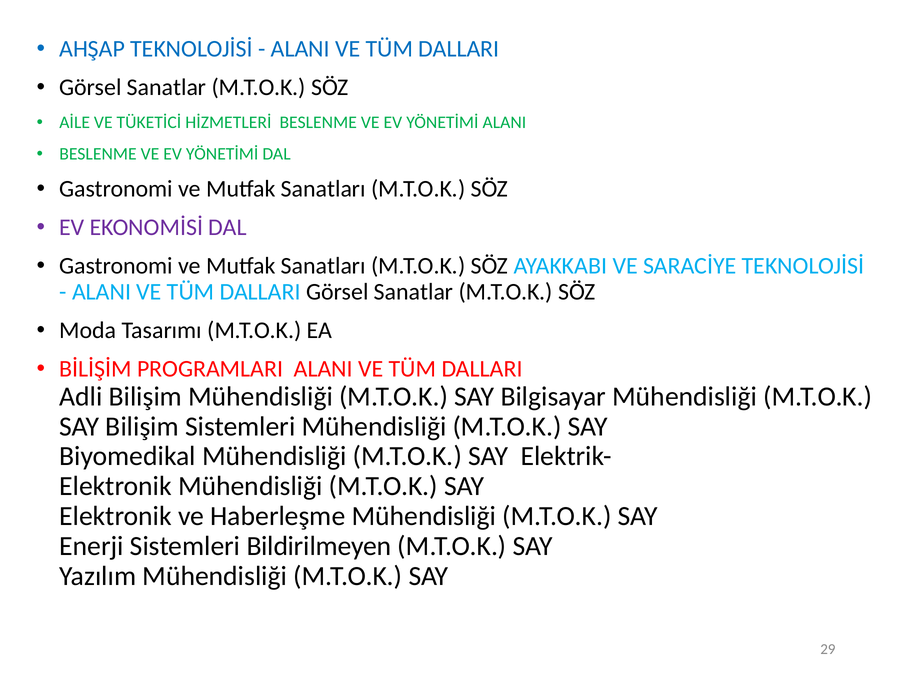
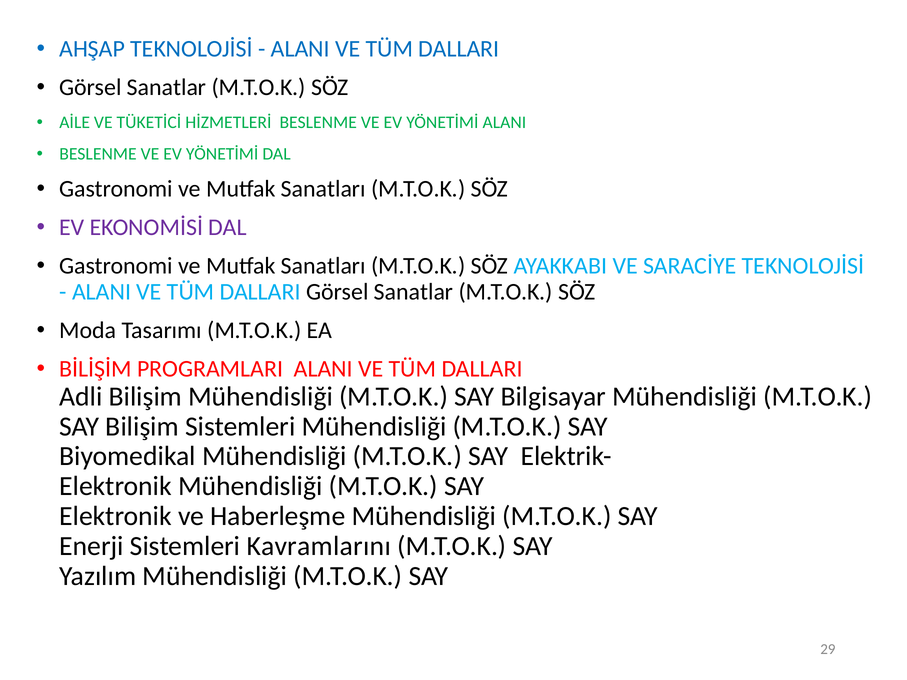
Bildirilmeyen: Bildirilmeyen -> Kavramlarını
